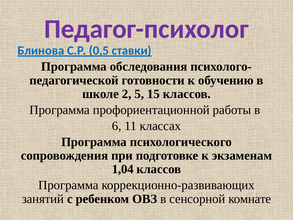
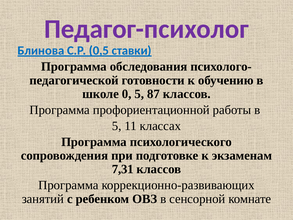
2: 2 -> 0
15: 15 -> 87
6 at (117, 126): 6 -> 5
1,04: 1,04 -> 7,31
